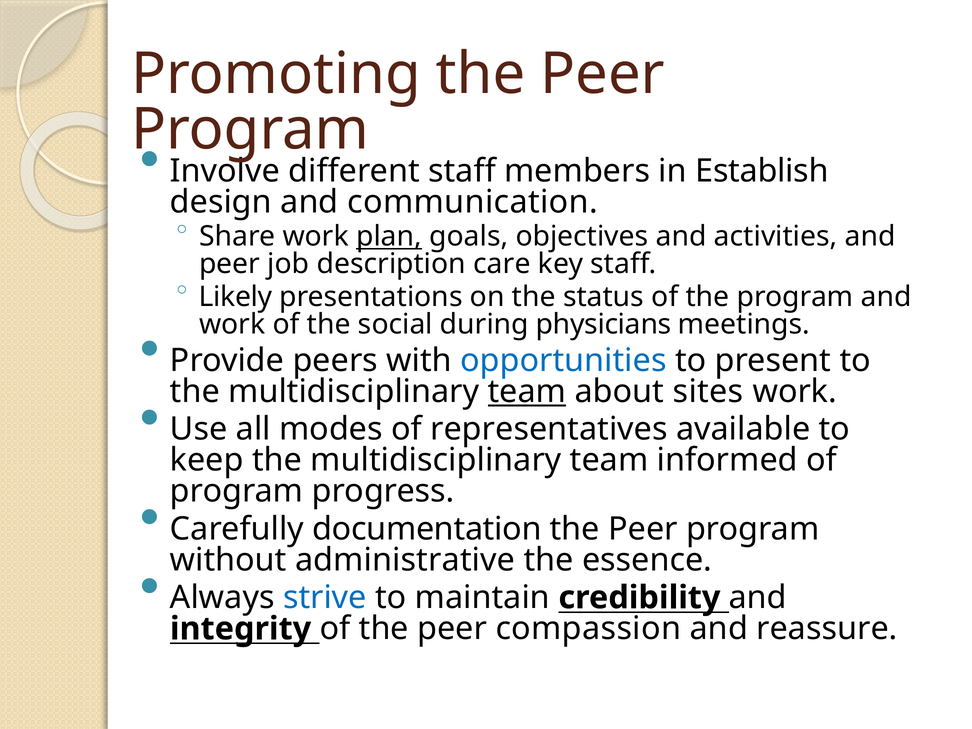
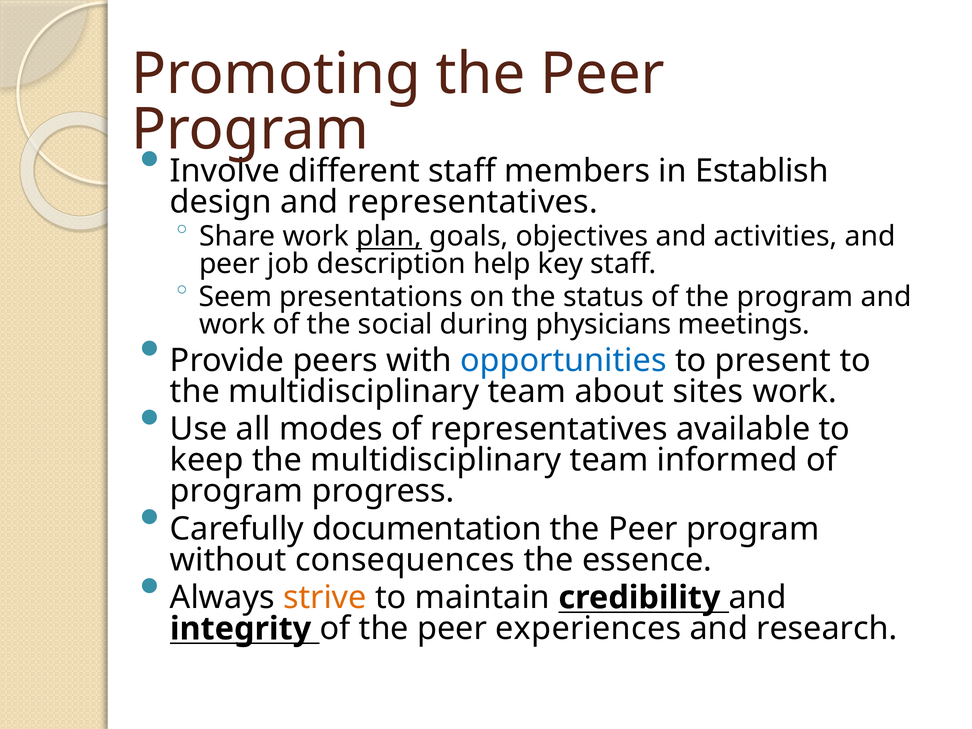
and communication: communication -> representatives
care: care -> help
Likely: Likely -> Seem
team at (527, 391) underline: present -> none
administrative: administrative -> consequences
strive colour: blue -> orange
compassion: compassion -> experiences
reassure: reassure -> research
